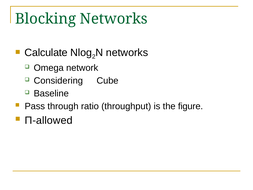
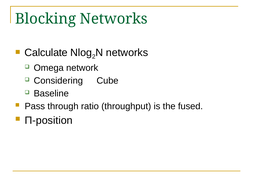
figure: figure -> fused
Π-allowed: Π-allowed -> Π-position
